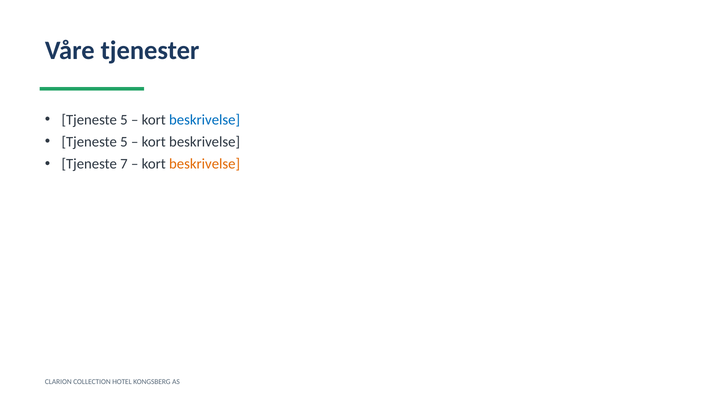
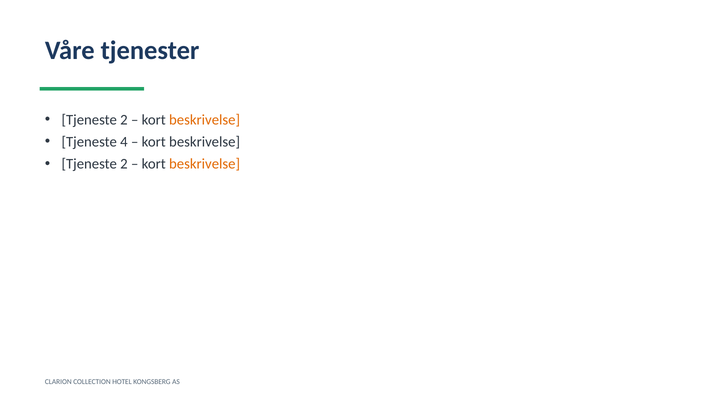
5 at (124, 120): 5 -> 2
beskrivelse at (205, 120) colour: blue -> orange
5 at (124, 142): 5 -> 4
7 at (124, 164): 7 -> 2
